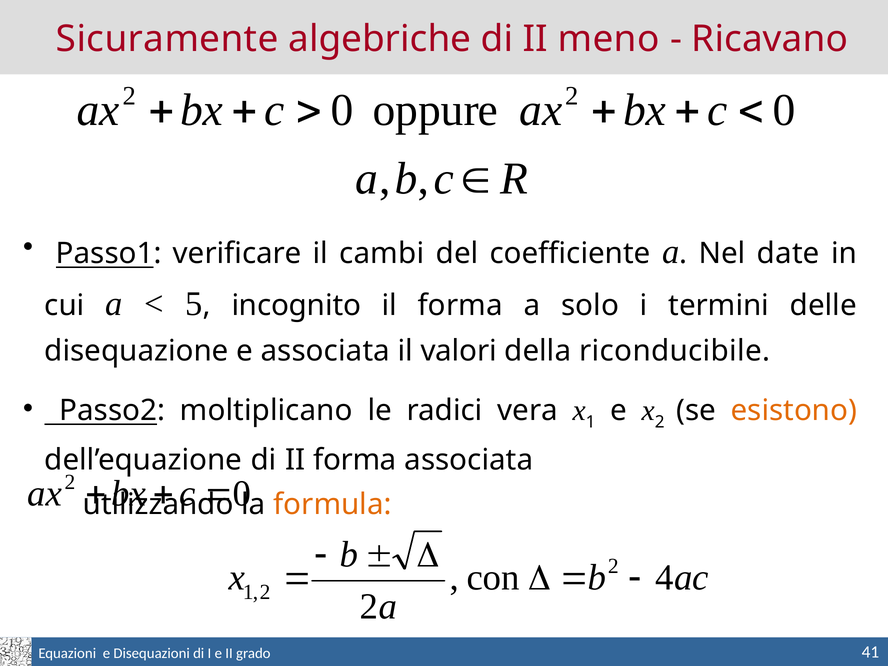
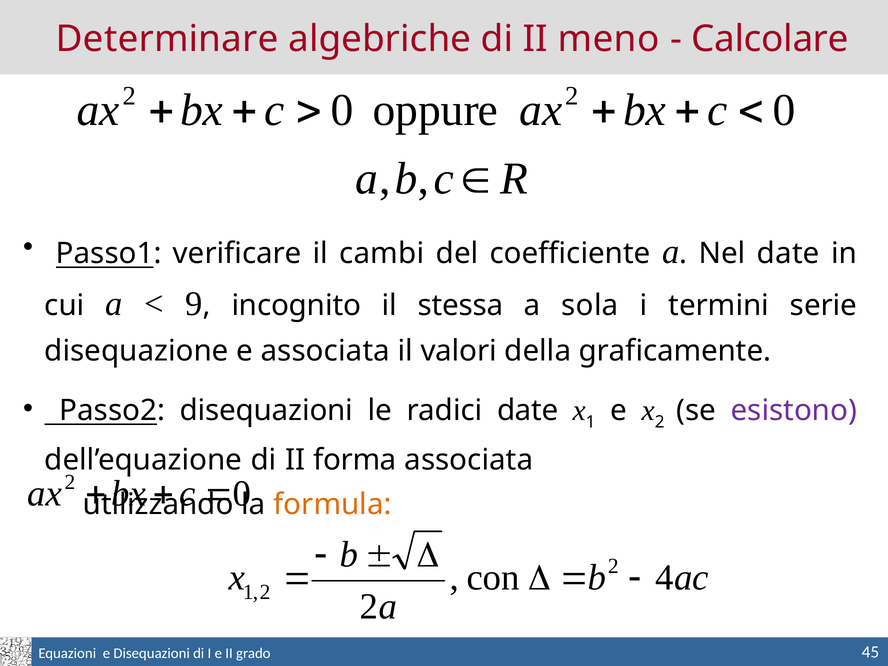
Sicuramente: Sicuramente -> Determinare
Ricavano: Ricavano -> Calcolare
5: 5 -> 9
il forma: forma -> stessa
solo: solo -> sola
delle: delle -> serie
riconducibile: riconducibile -> graficamente
Passo2 moltiplicano: moltiplicano -> disequazioni
radici vera: vera -> date
esistono colour: orange -> purple
41: 41 -> 45
